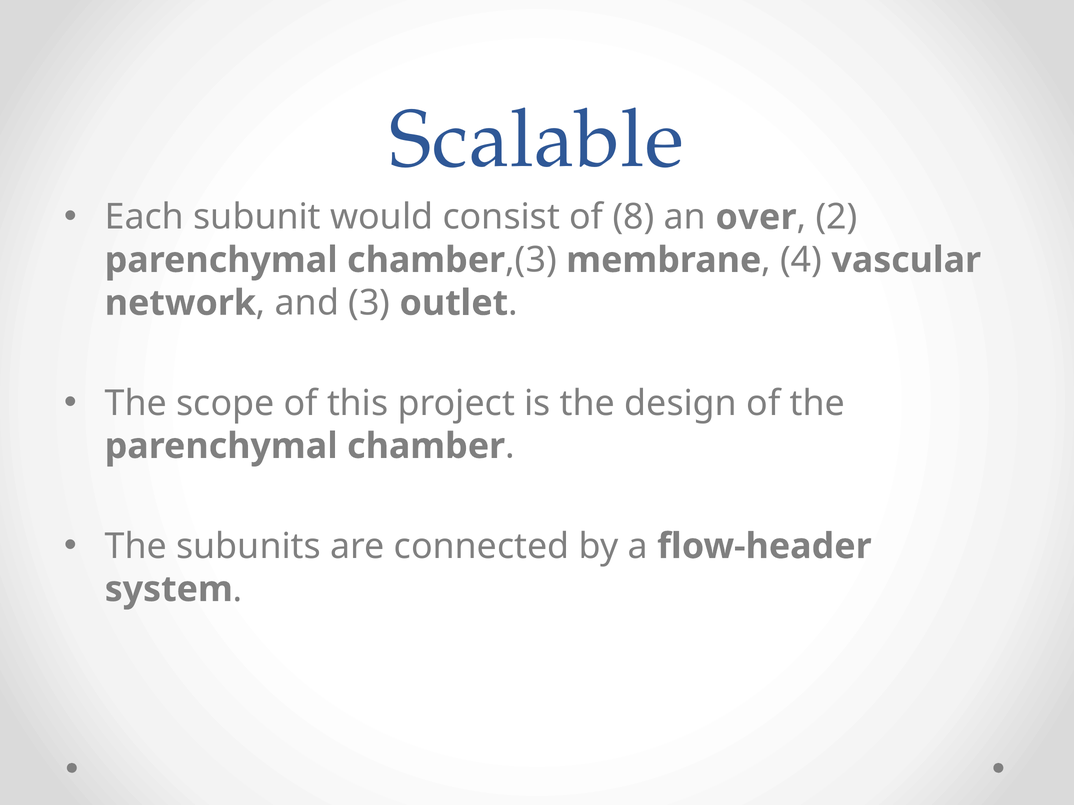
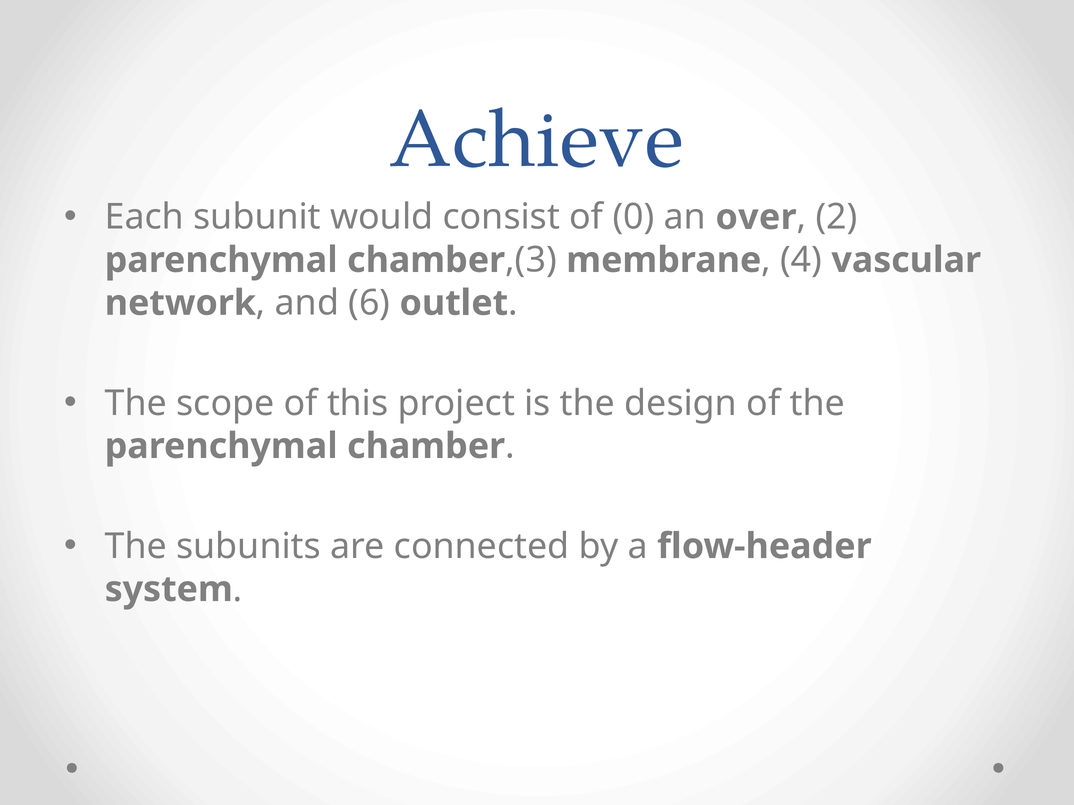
Scalable: Scalable -> Achieve
8: 8 -> 0
3: 3 -> 6
